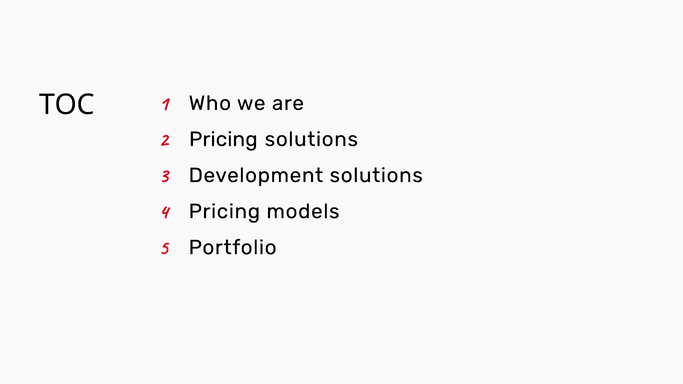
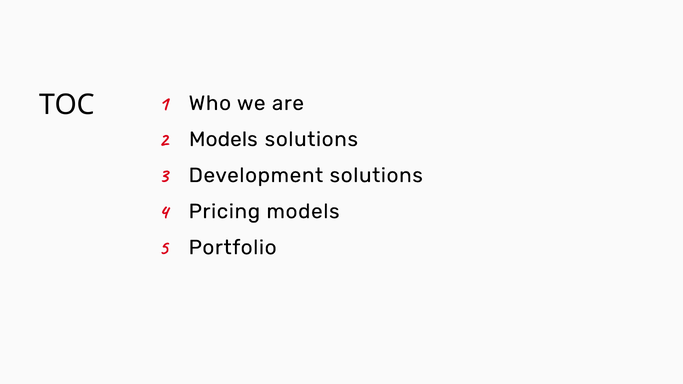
Pricing at (223, 139): Pricing -> Models
